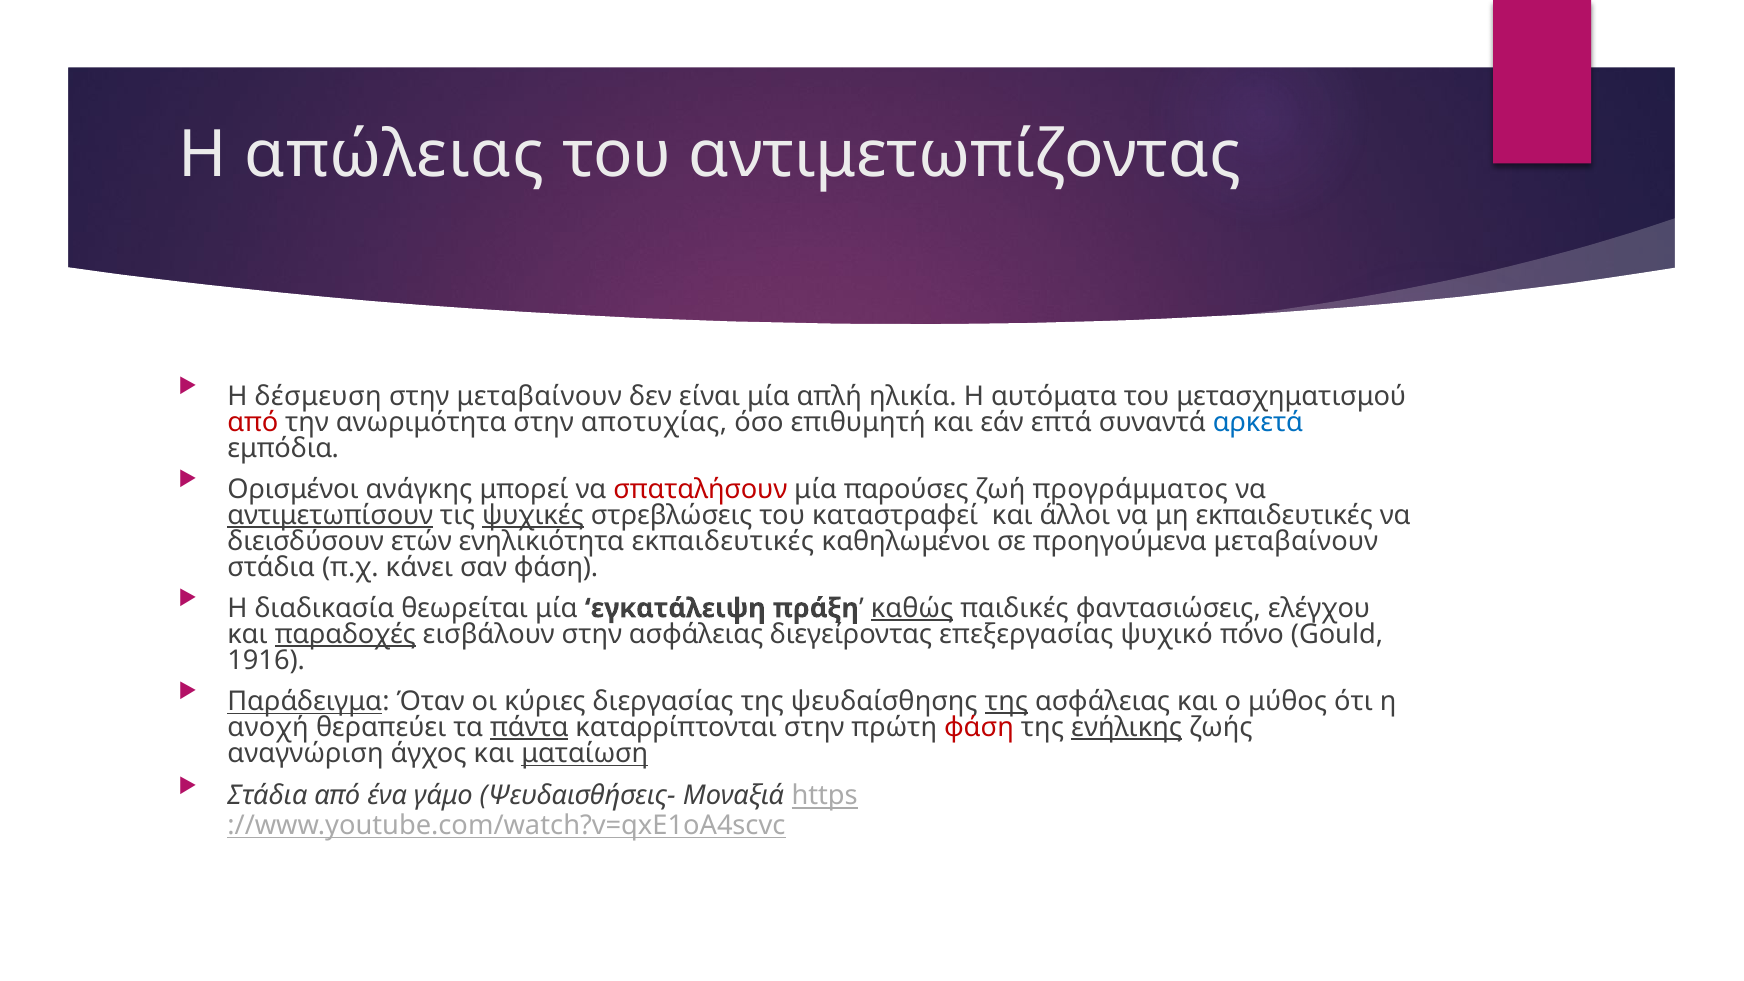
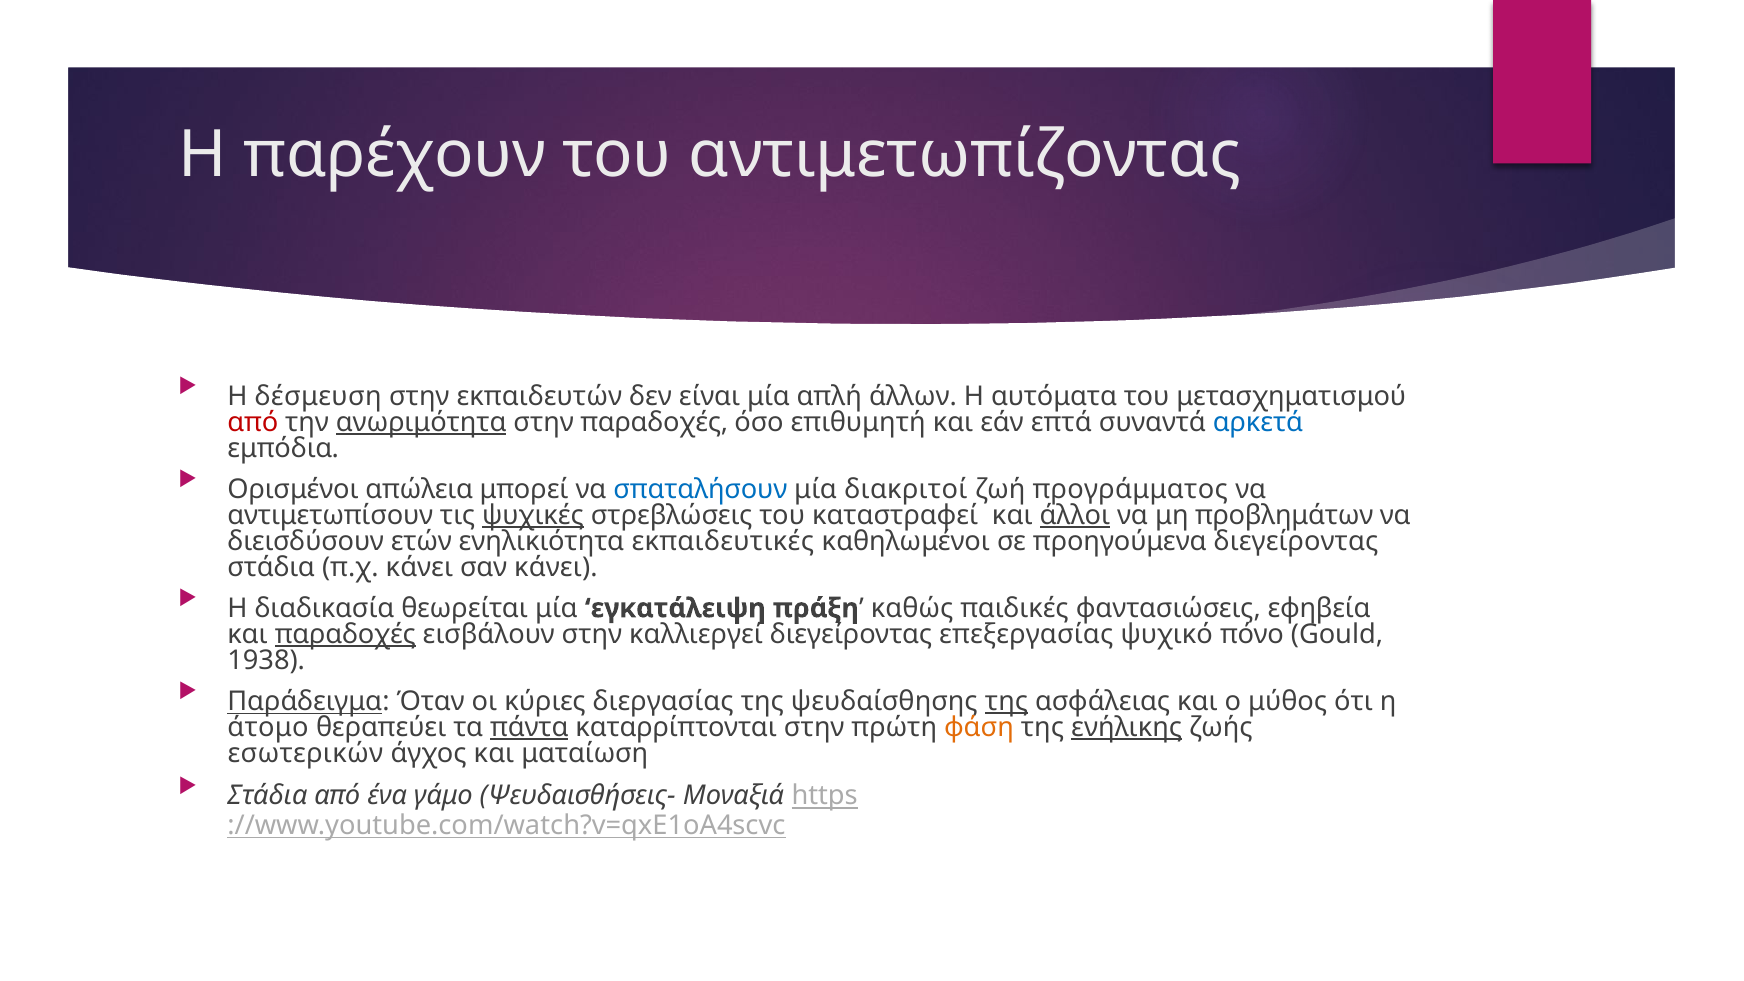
απώλειας: απώλειας -> παρέχουν
στην μεταβαίνουν: μεταβαίνουν -> εκπαιδευτών
ηλικία: ηλικία -> άλλων
ανωριμότητα underline: none -> present
στην αποτυχίας: αποτυχίας -> παραδοχές
ανάγκης: ανάγκης -> απώλεια
σπαταλήσουν colour: red -> blue
παρούσες: παρούσες -> διακριτοί
αντιμετωπίσουν underline: present -> none
άλλοι underline: none -> present
μη εκπαιδευτικές: εκπαιδευτικές -> προβλημάτων
προηγούμενα μεταβαίνουν: μεταβαίνουν -> διεγείροντας
σαν φάση: φάση -> κάνει
καθώς underline: present -> none
ελέγχου: ελέγχου -> εφηβεία
στην ασφάλειας: ασφάλειας -> καλλιεργεί
1916: 1916 -> 1938
ανοχή: ανοχή -> άτομο
φάση at (979, 727) colour: red -> orange
αναγνώριση: αναγνώριση -> εσωτερικών
ματαίωση underline: present -> none
